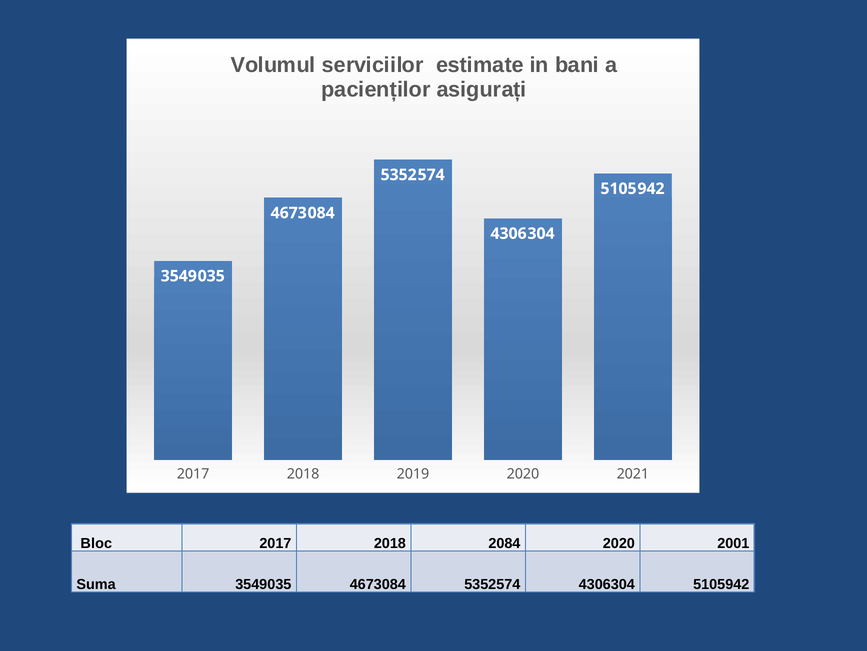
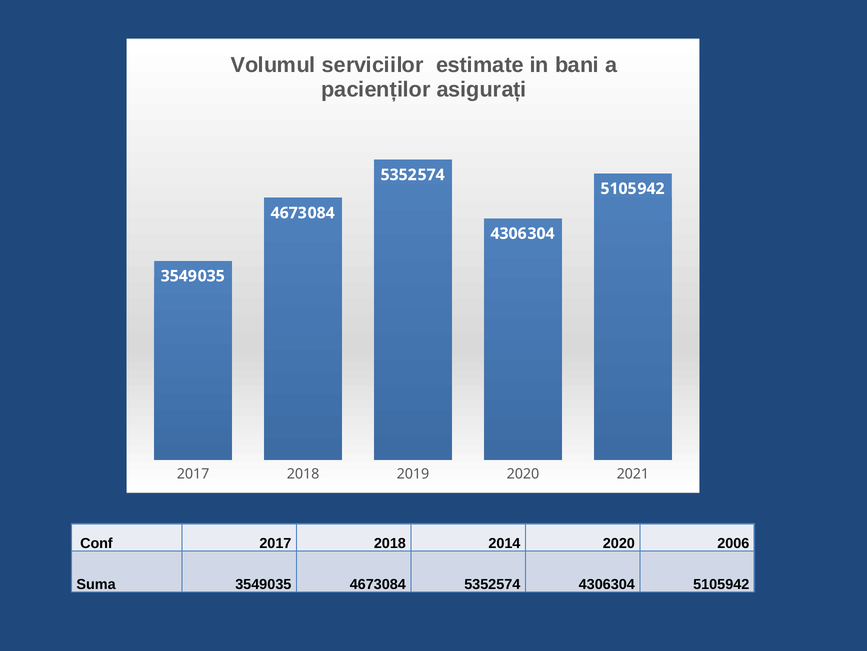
Bloc: Bloc -> Conf
2084: 2084 -> 2014
2001: 2001 -> 2006
